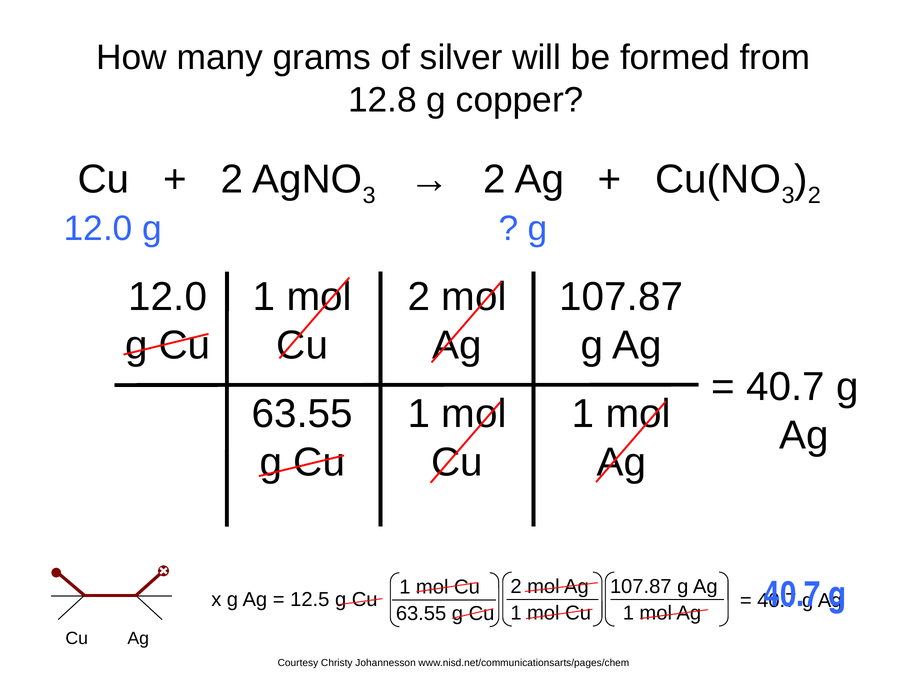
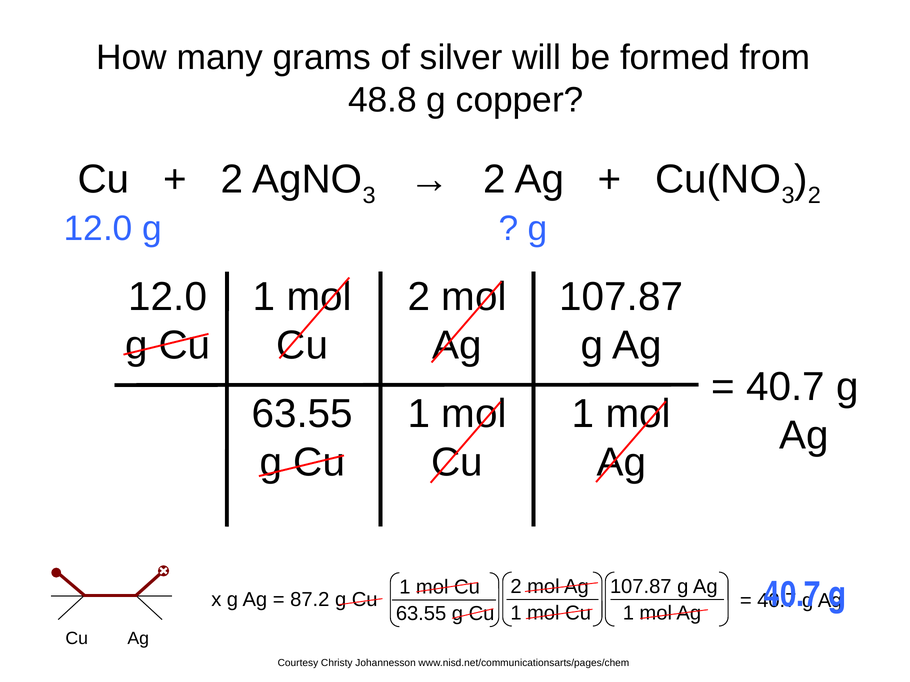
12.8: 12.8 -> 48.8
12.5: 12.5 -> 87.2
